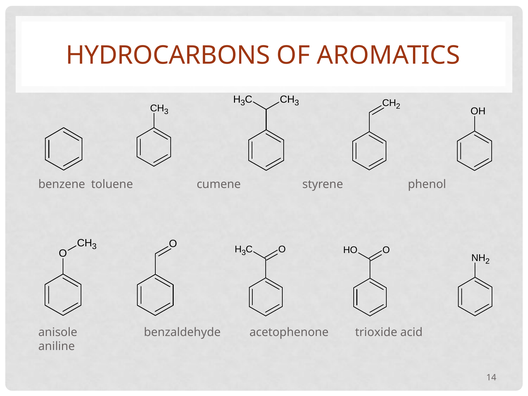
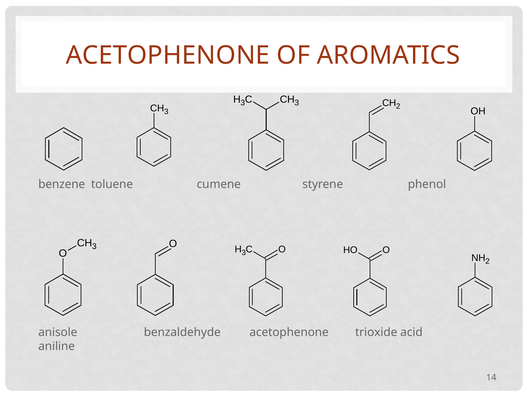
HYDROCARBONS at (168, 55): HYDROCARBONS -> ACETOPHENONE
